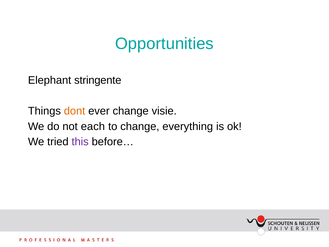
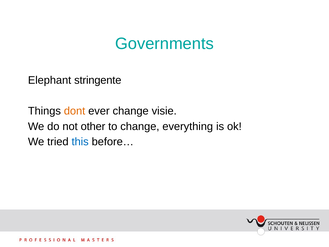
Opportunities: Opportunities -> Governments
each: each -> other
this colour: purple -> blue
